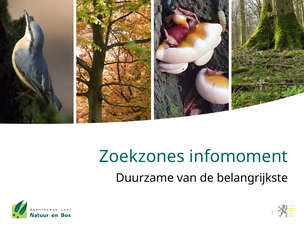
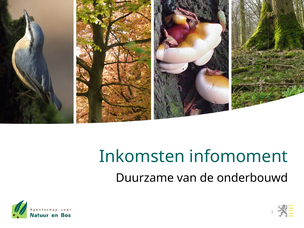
Zoekzones: Zoekzones -> Inkomsten
belangrijkste: belangrijkste -> onderbouwd
